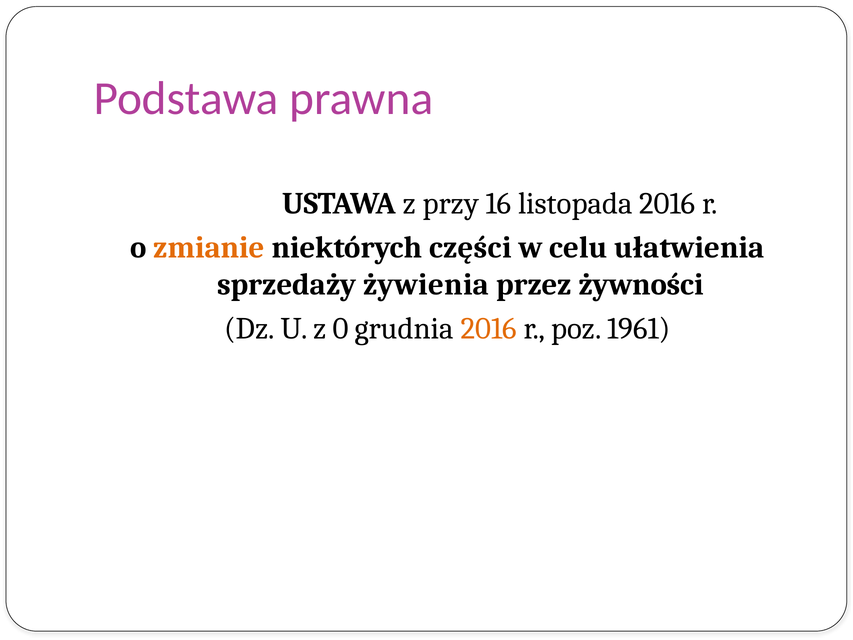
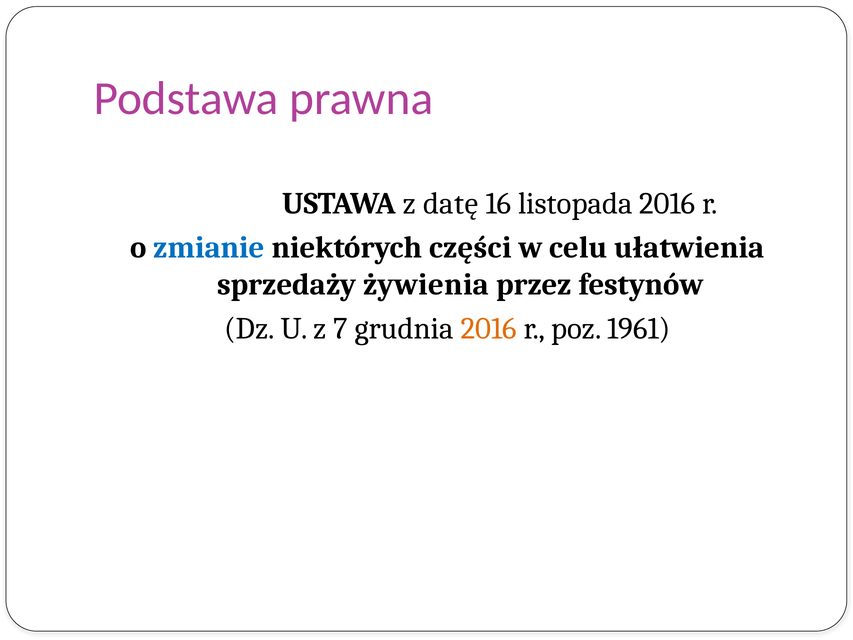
przy: przy -> datę
zmianie colour: orange -> blue
żywności: żywności -> festynów
0: 0 -> 7
